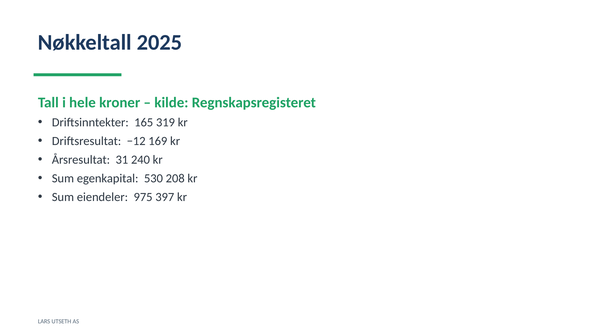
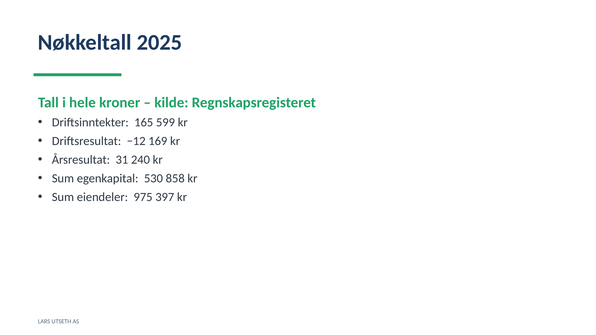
319: 319 -> 599
208: 208 -> 858
